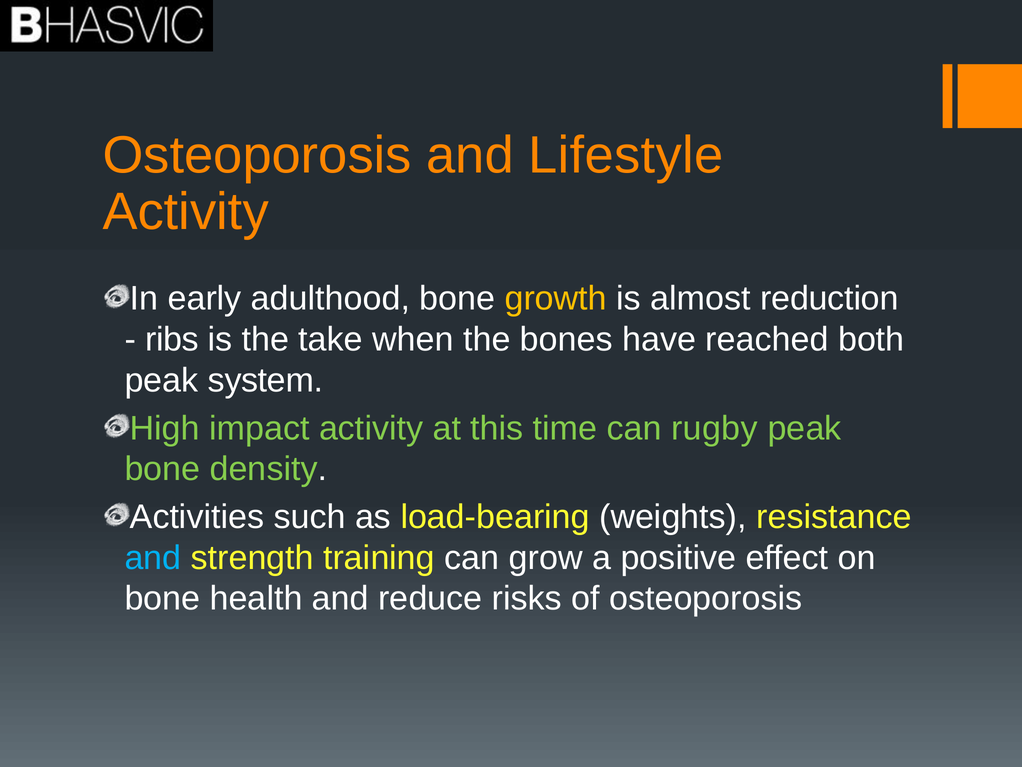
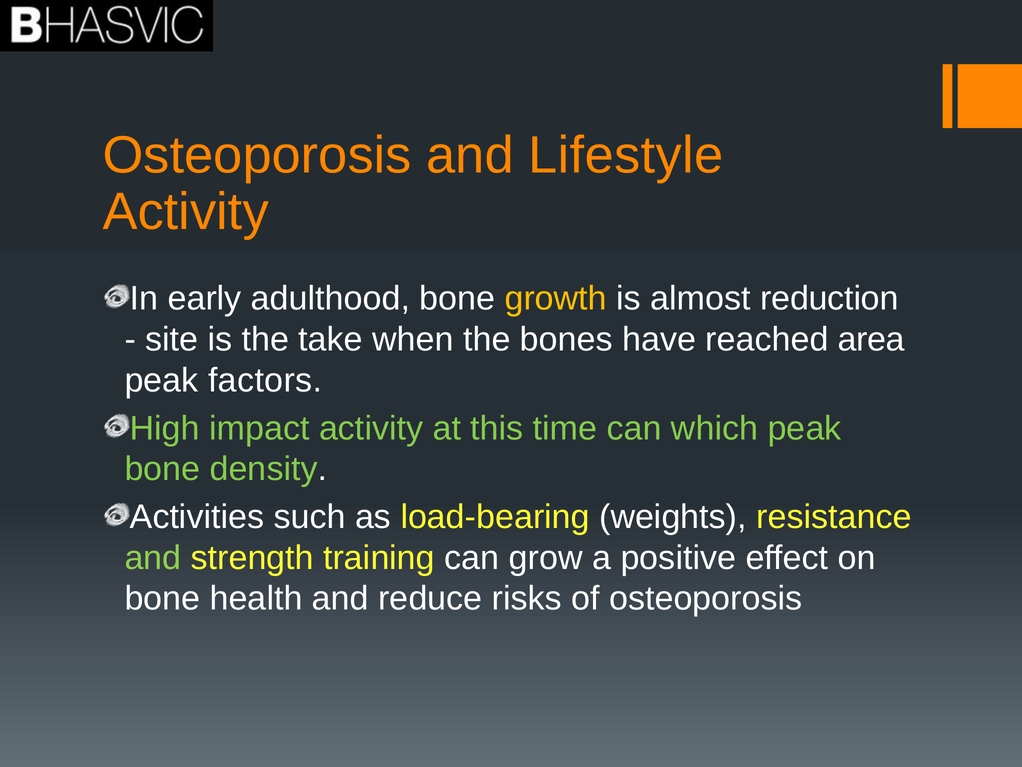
ribs: ribs -> site
both: both -> area
system: system -> factors
rugby: rugby -> which
and at (153, 557) colour: light blue -> light green
